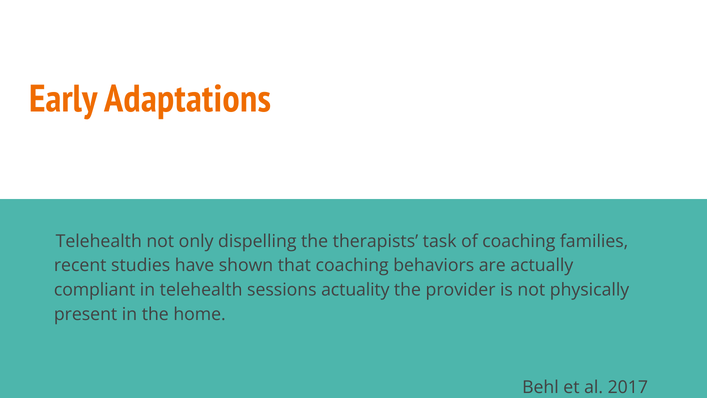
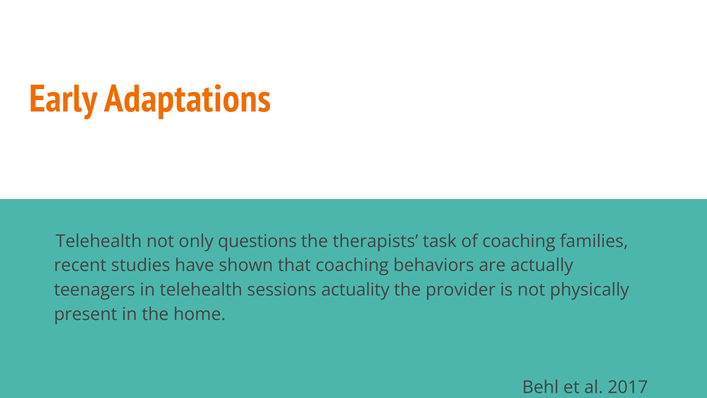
dispelling: dispelling -> questions
compliant: compliant -> teenagers
